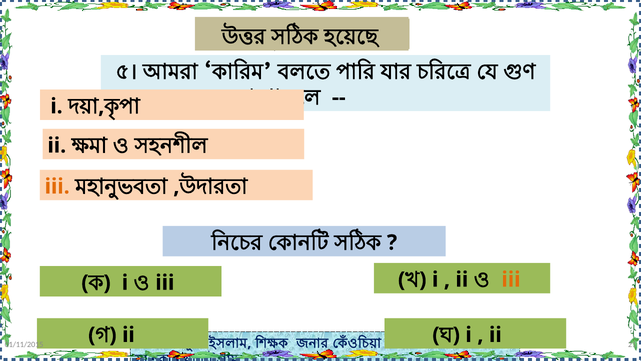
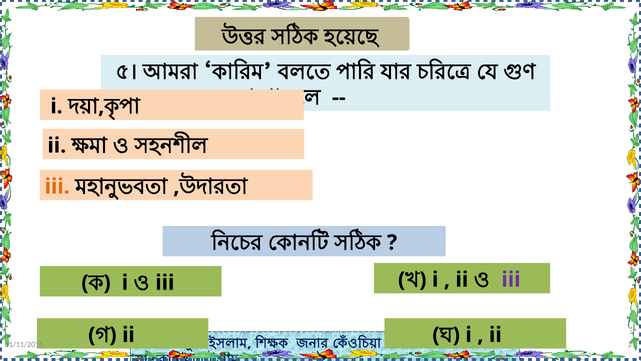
iii at (511, 279) colour: orange -> purple
